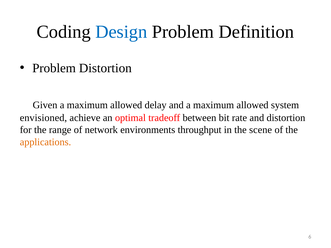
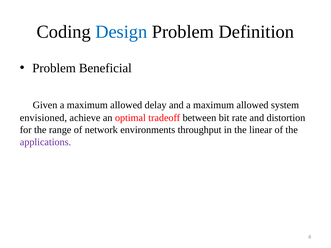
Problem Distortion: Distortion -> Beneficial
scene: scene -> linear
applications colour: orange -> purple
